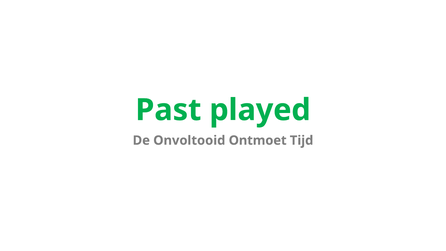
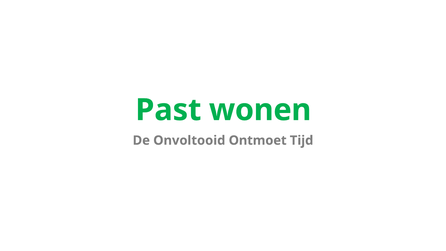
played: played -> wonen
